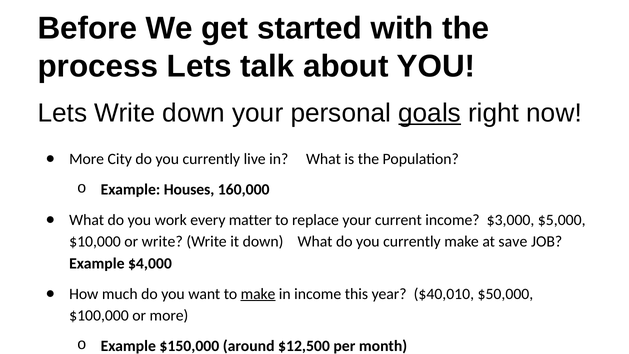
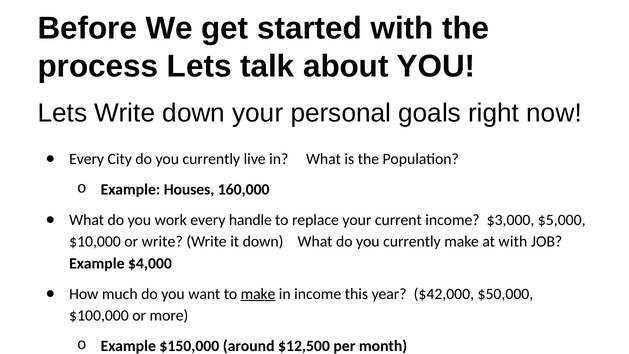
goals underline: present -> none
More at (87, 159): More -> Every
matter: matter -> handle
at save: save -> with
$40,010: $40,010 -> $42,000
